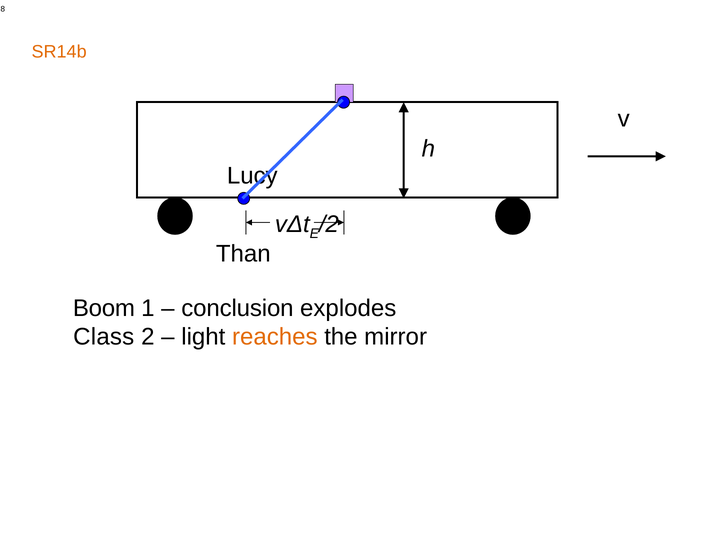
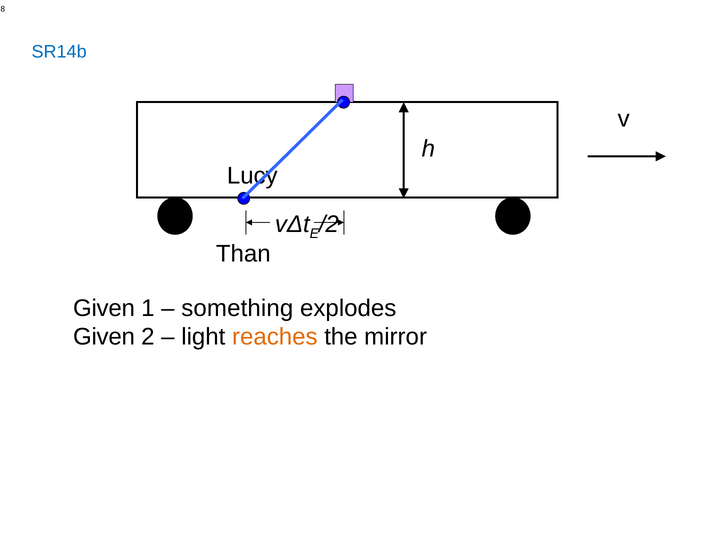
SR14b colour: orange -> blue
Boom at (104, 308): Boom -> Given
conclusion: conclusion -> something
Class at (104, 337): Class -> Given
